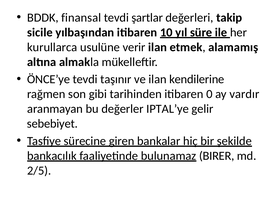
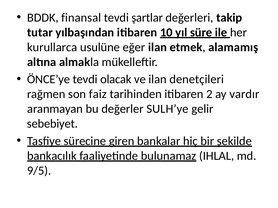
sicile: sicile -> tutar
verir: verir -> eğer
taşınır: taşınır -> olacak
kendilerine: kendilerine -> denetçileri
gibi: gibi -> faiz
0: 0 -> 2
IPTAL’ye: IPTAL’ye -> SULH’ye
BIRER: BIRER -> IHLAL
2/5: 2/5 -> 9/5
